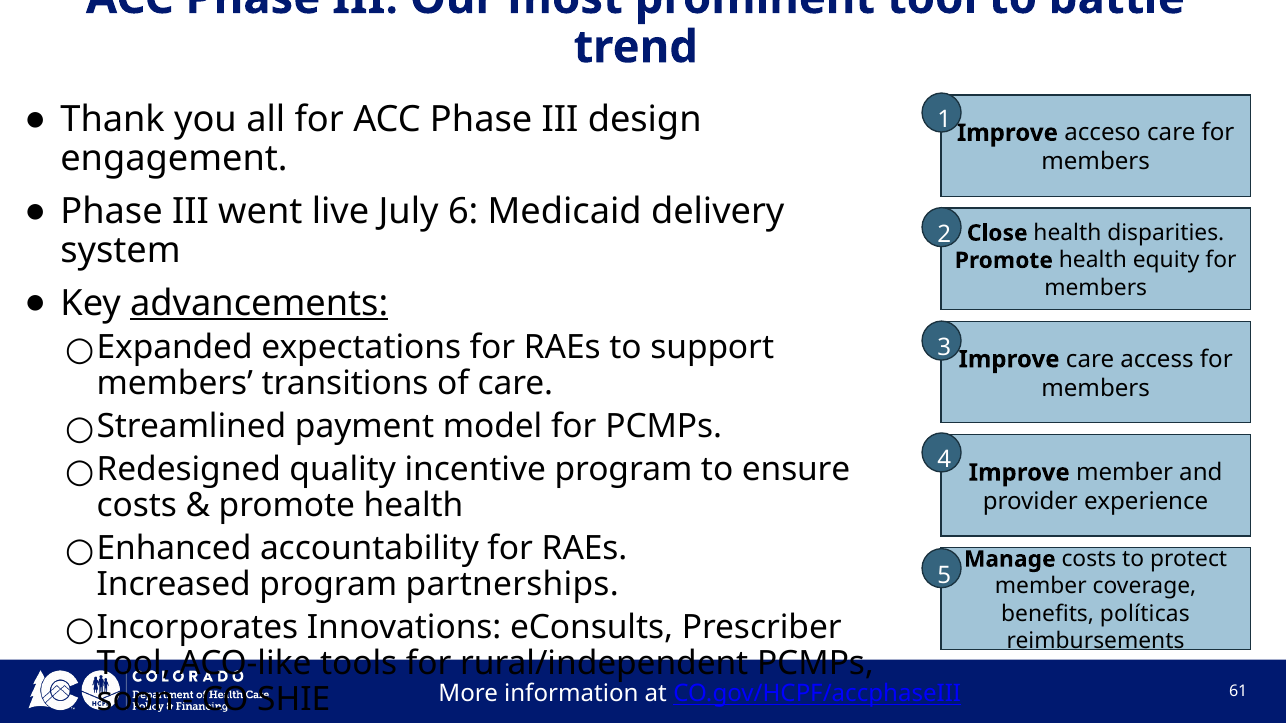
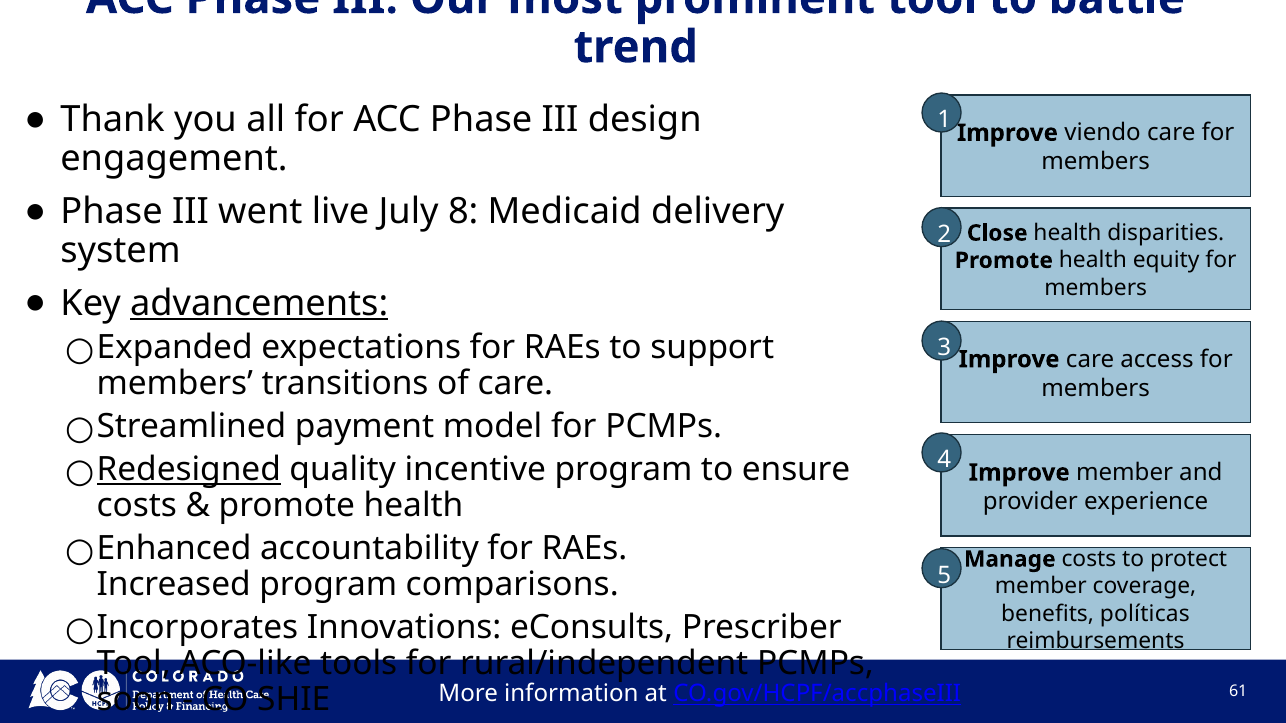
acceso: acceso -> viendo
6: 6 -> 8
Redesigned underline: none -> present
partnerships: partnerships -> comparisons
